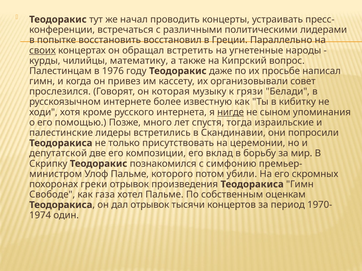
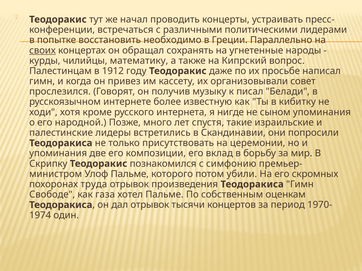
восстановил: восстановил -> необходимо
встретить: встретить -> сохранять
1976: 1976 -> 1912
которая: которая -> получив
грязи: грязи -> писал
нигде underline: present -> none
помощью: помощью -> народной
тогда: тогда -> такие
депутатской at (58, 154): депутатской -> упоминания
греки: греки -> труда
